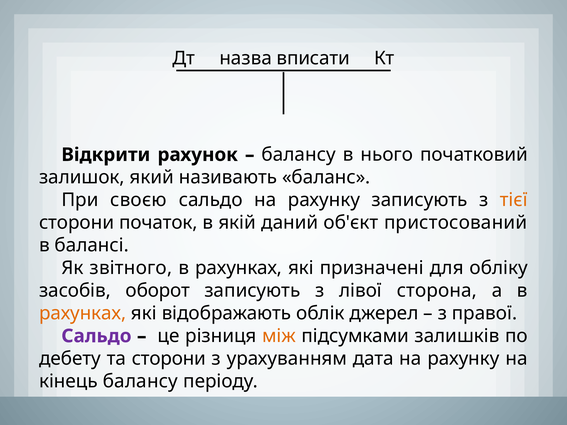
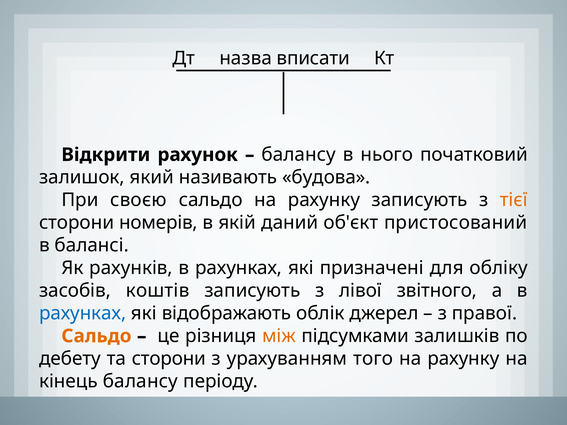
баланс: баланс -> будова
початок: початок -> номерів
звітного: звітного -> рахунків
оборот: оборот -> коштів
сторона: сторона -> звітного
рахунках at (83, 314) colour: orange -> blue
Сальдо at (96, 336) colour: purple -> orange
дата: дата -> того
